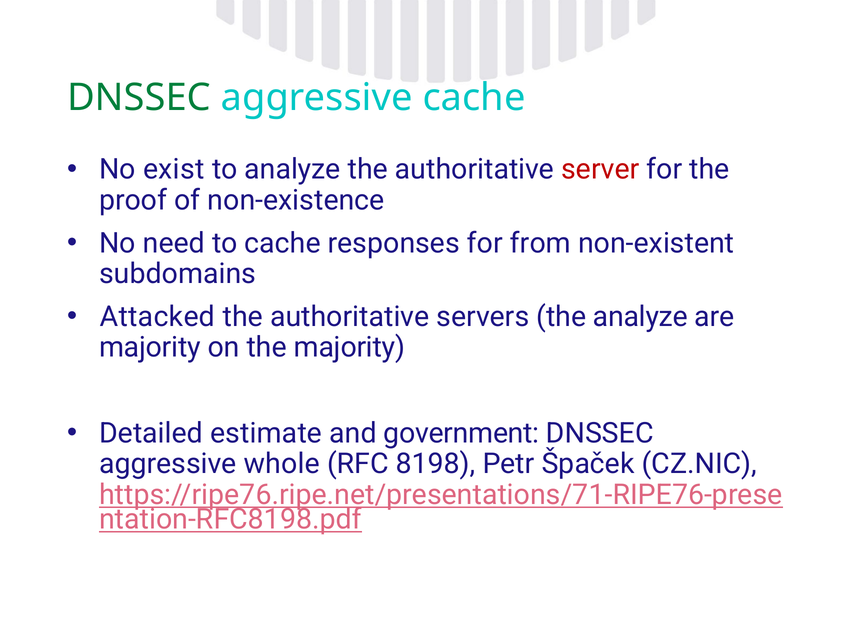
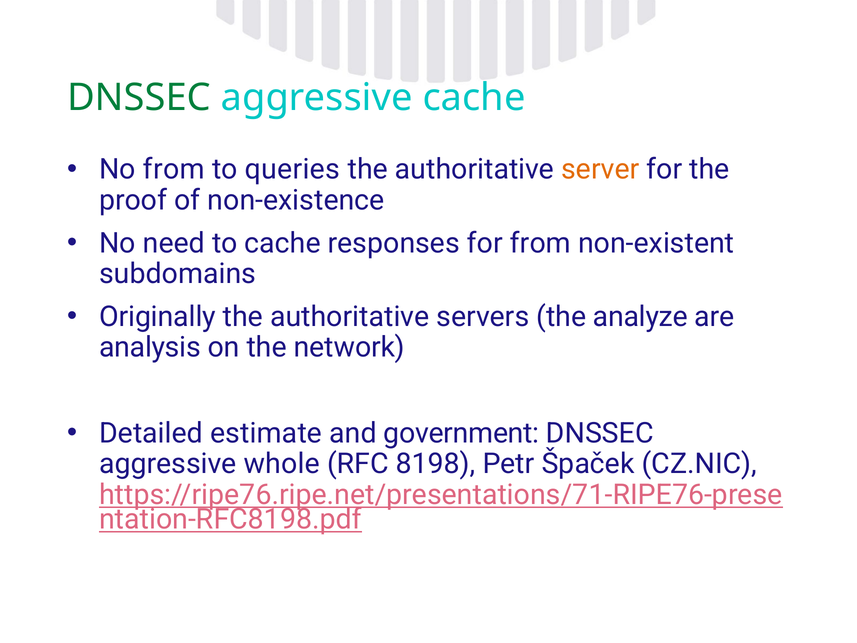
No exist: exist -> from
to analyze: analyze -> queries
server colour: red -> orange
Attacked: Attacked -> Originally
majority at (150, 347): majority -> analysis
the majority: majority -> network
